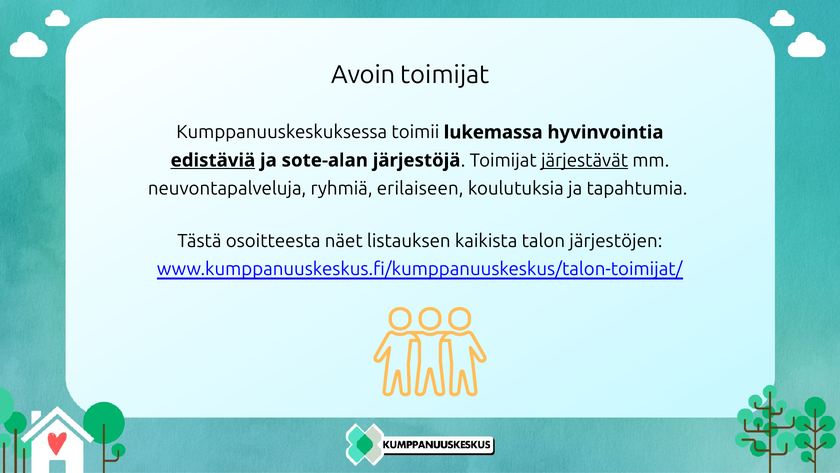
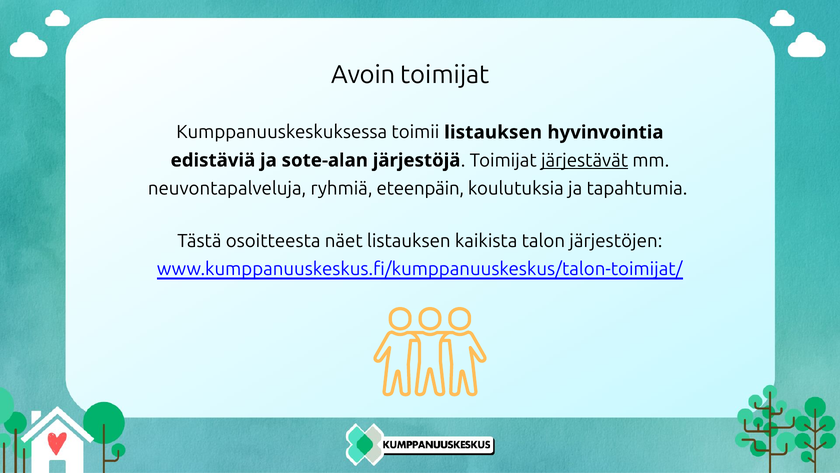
toimii lukemassa: lukemassa -> listauksen
edistäviä underline: present -> none
erilaiseen: erilaiseen -> eteenpäin
